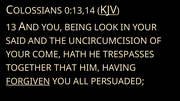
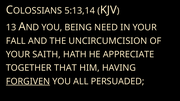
0:13,14: 0:13,14 -> 5:13,14
KJV underline: present -> none
LOOK: LOOK -> NEED
SAID: SAID -> FALL
COME: COME -> SAITH
TRESPASSES: TRESPASSES -> APPRECIATE
